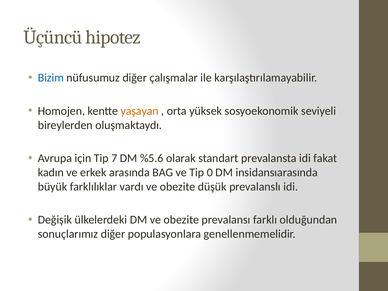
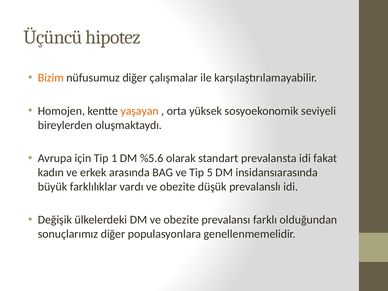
Bizim colour: blue -> orange
7: 7 -> 1
0: 0 -> 5
